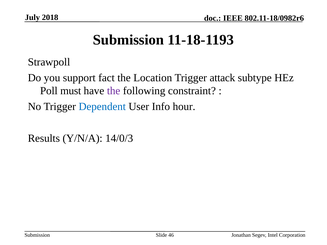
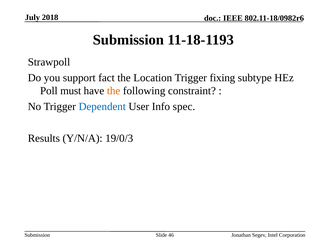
attack: attack -> fixing
the at (114, 91) colour: purple -> orange
hour: hour -> spec
14/0/3: 14/0/3 -> 19/0/3
